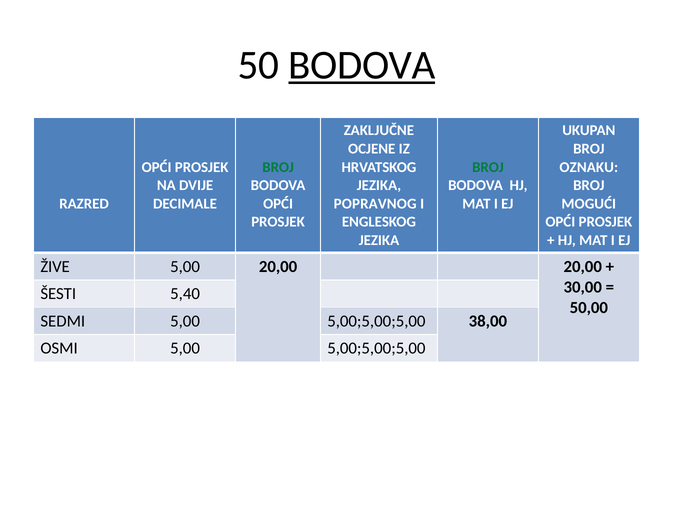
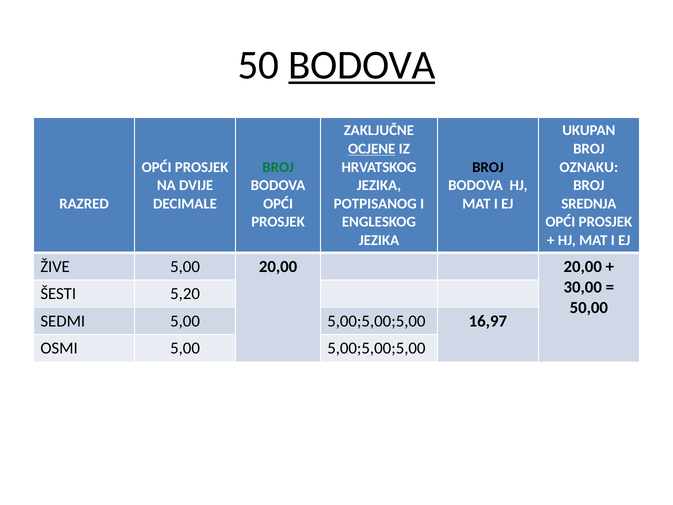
OCJENE underline: none -> present
BROJ at (488, 167) colour: green -> black
POPRAVNOG: POPRAVNOG -> POTPISANOG
MOGUĆI: MOGUĆI -> SREDNJA
5,40: 5,40 -> 5,20
38,00: 38,00 -> 16,97
